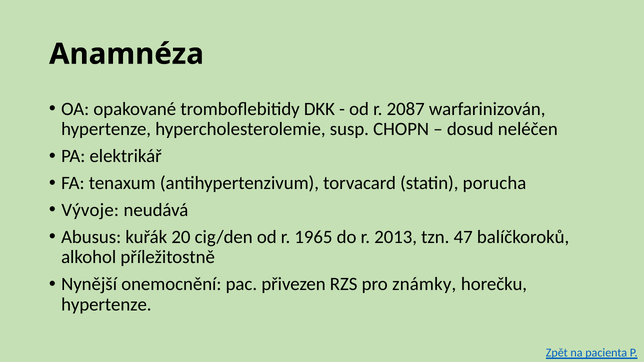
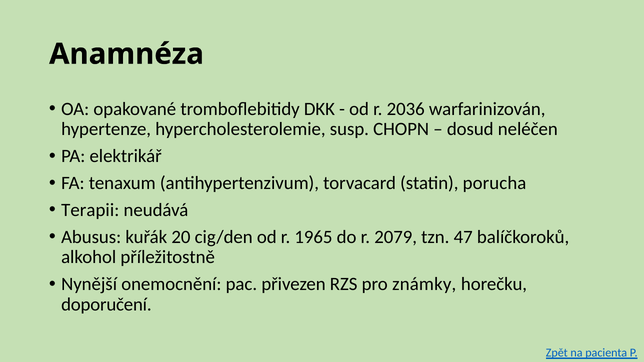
2087: 2087 -> 2036
Vývoje: Vývoje -> Terapii
2013: 2013 -> 2079
hypertenze at (106, 305): hypertenze -> doporučení
